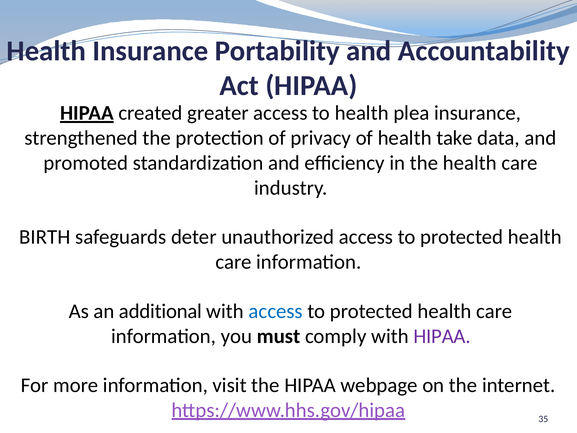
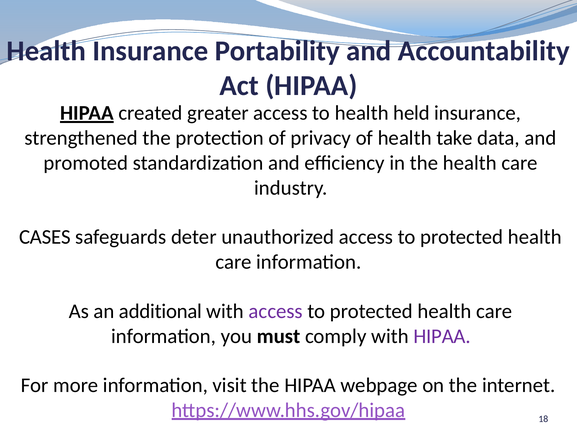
plea: plea -> held
BIRTH: BIRTH -> CASES
access at (276, 311) colour: blue -> purple
35: 35 -> 18
